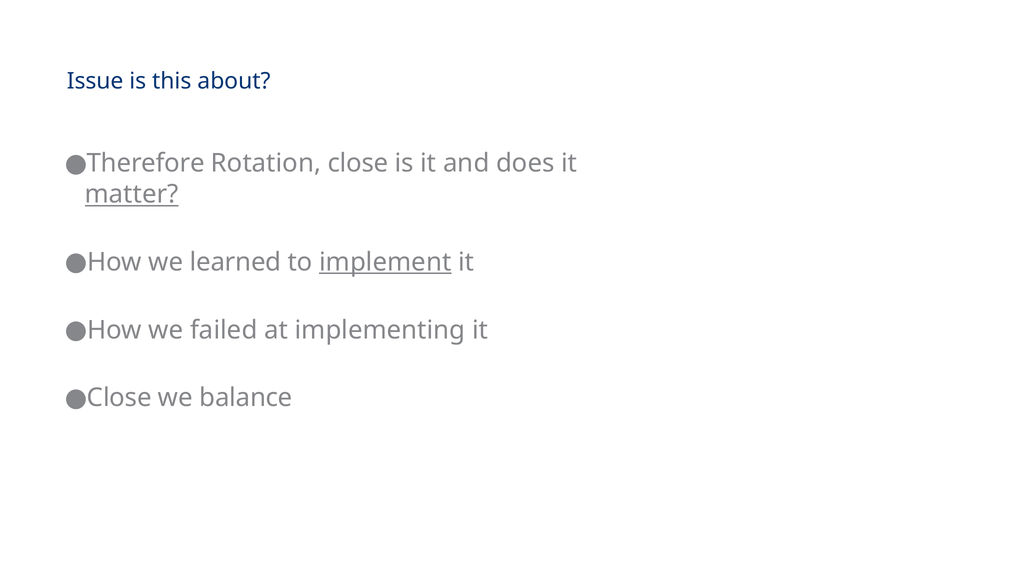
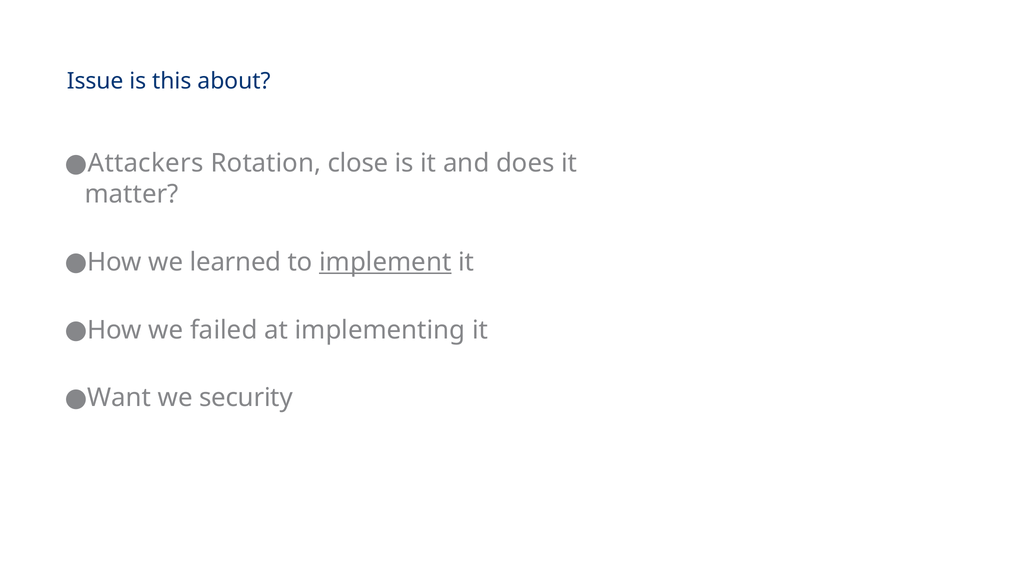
Therefore: Therefore -> Attackers
matter underline: present -> none
Close at (119, 398): Close -> Want
balance: balance -> security
